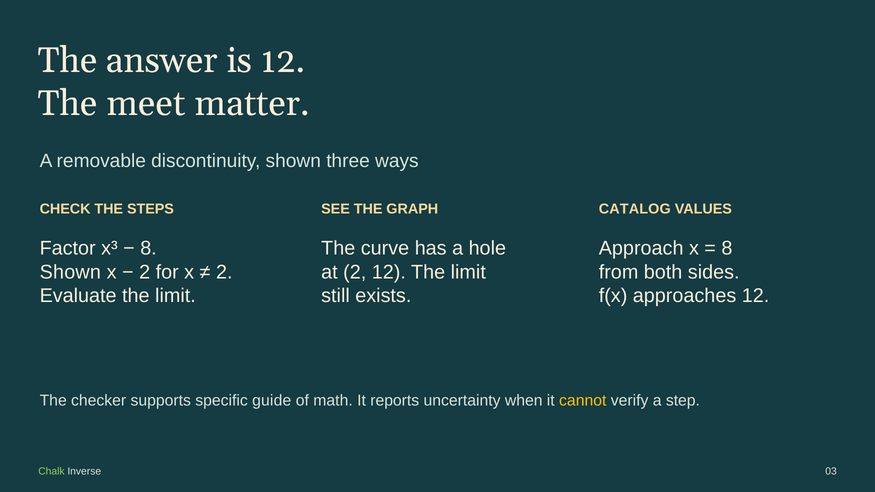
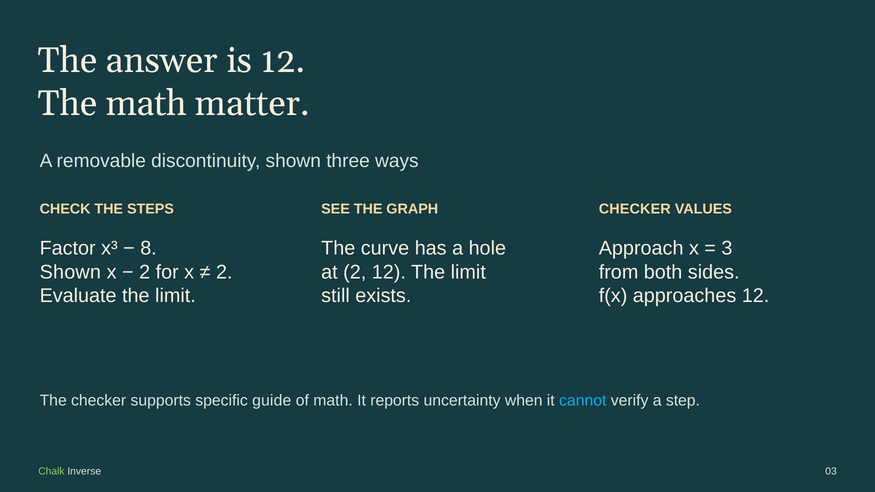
The meet: meet -> math
CATALOG at (635, 209): CATALOG -> CHECKER
8 at (727, 248): 8 -> 3
cannot colour: yellow -> light blue
